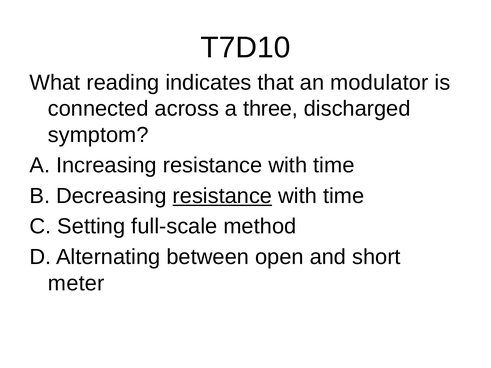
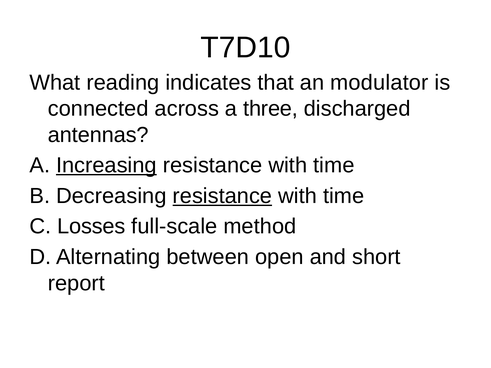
symptom: symptom -> antennas
Increasing underline: none -> present
Setting: Setting -> Losses
meter: meter -> report
